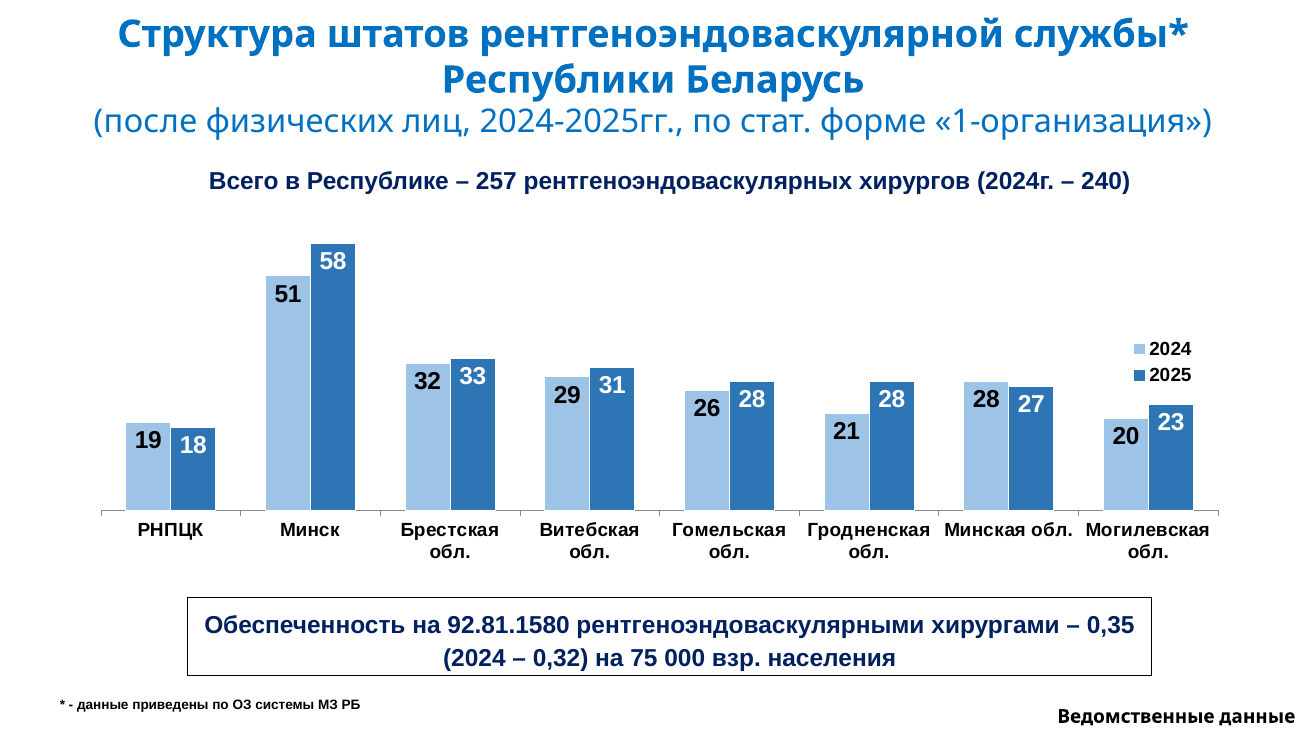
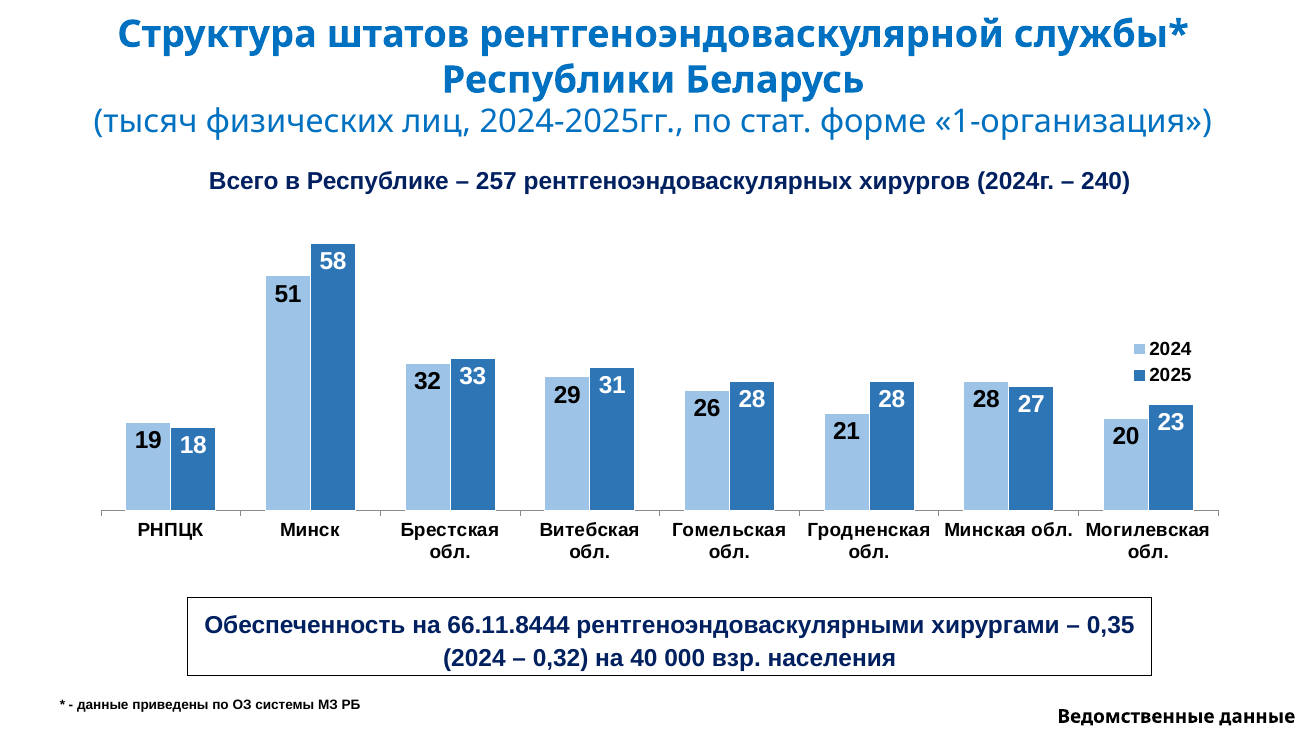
после: после -> тысяч
92.81.1580: 92.81.1580 -> 66.11.8444
75: 75 -> 40
